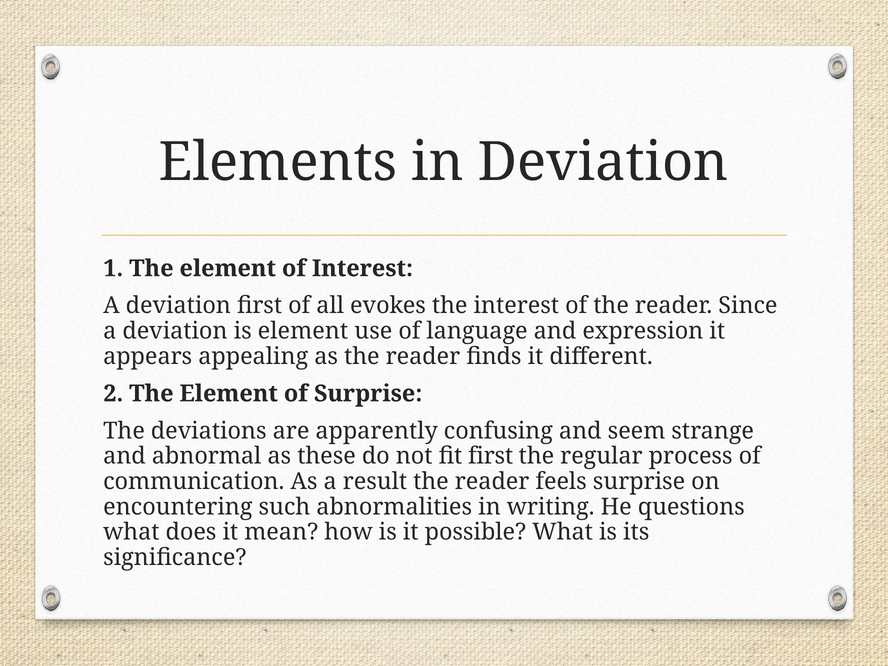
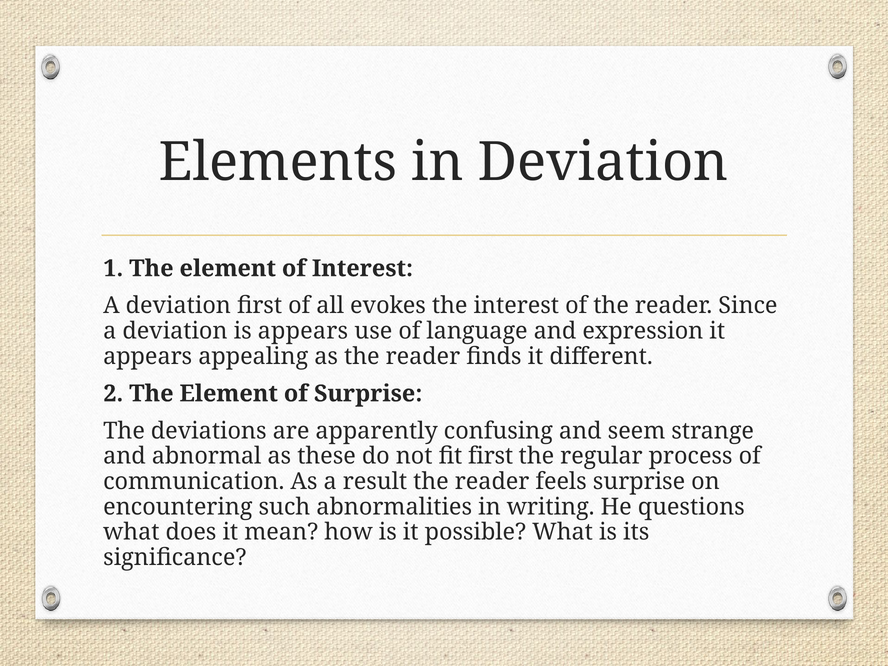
is element: element -> appears
